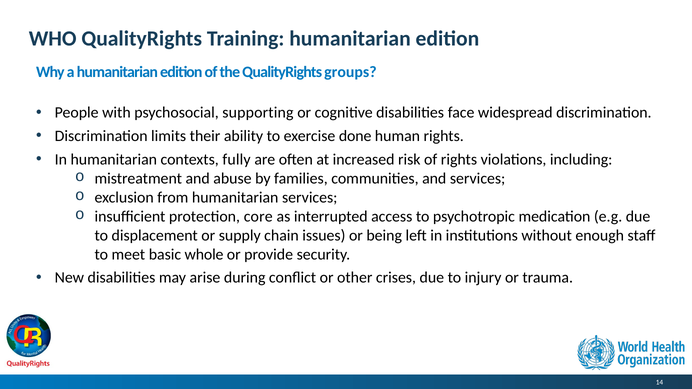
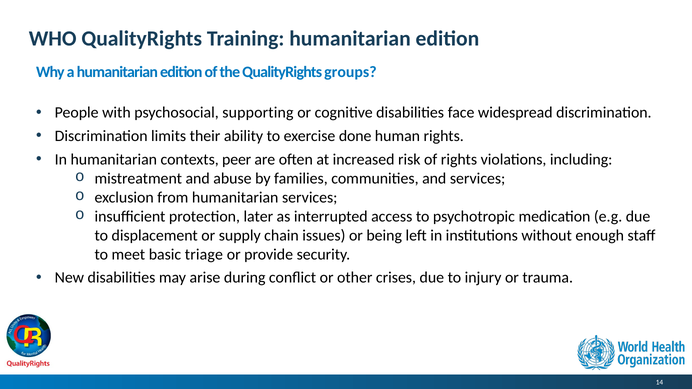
fully: fully -> peer
core: core -> later
whole: whole -> triage
